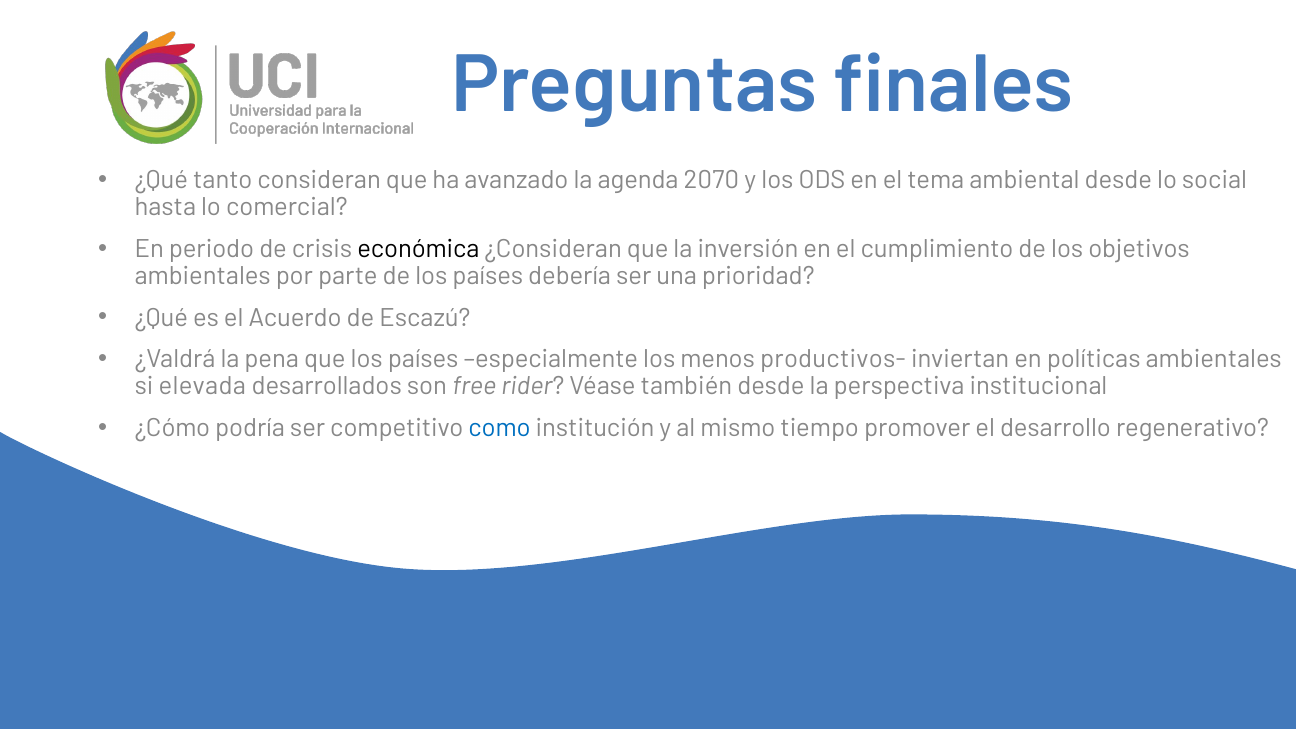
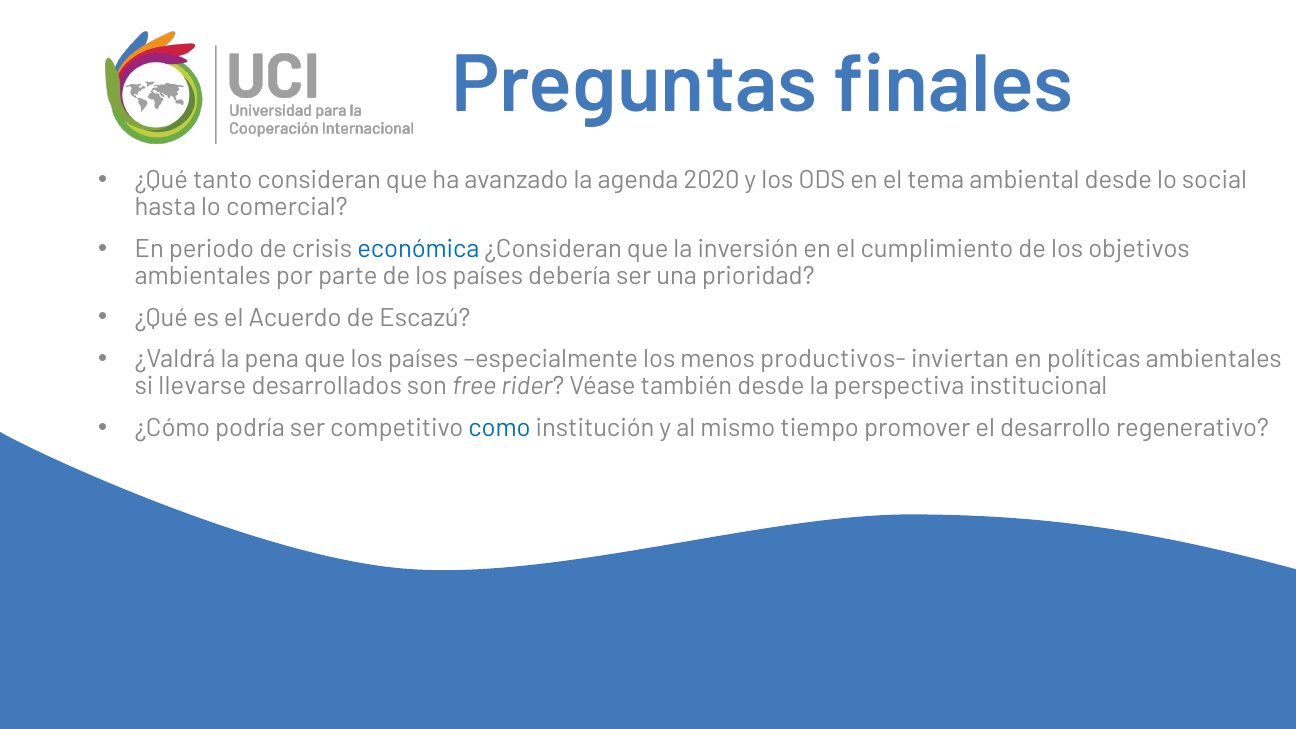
2070: 2070 -> 2020
económica colour: black -> blue
elevada: elevada -> llevarse
